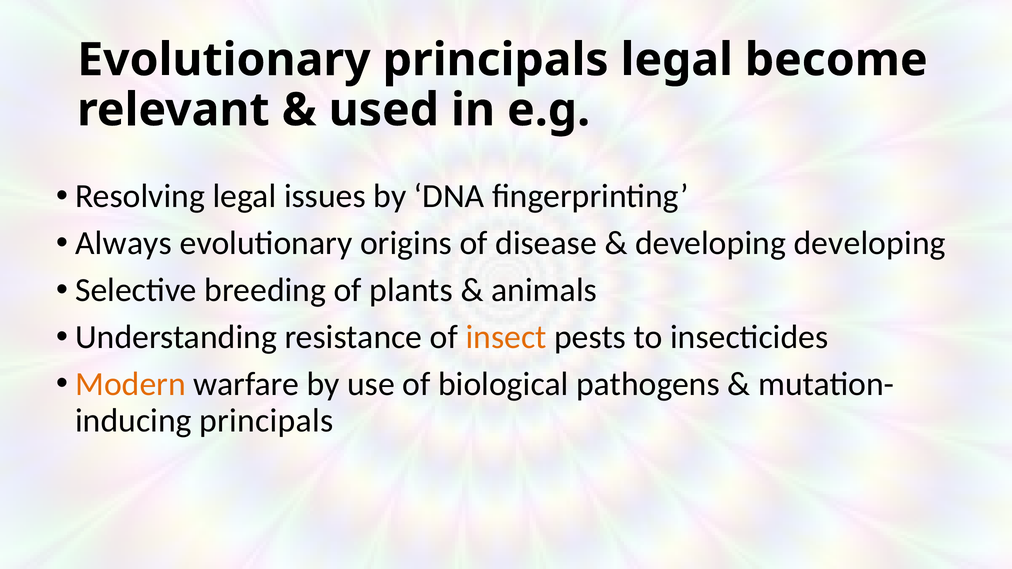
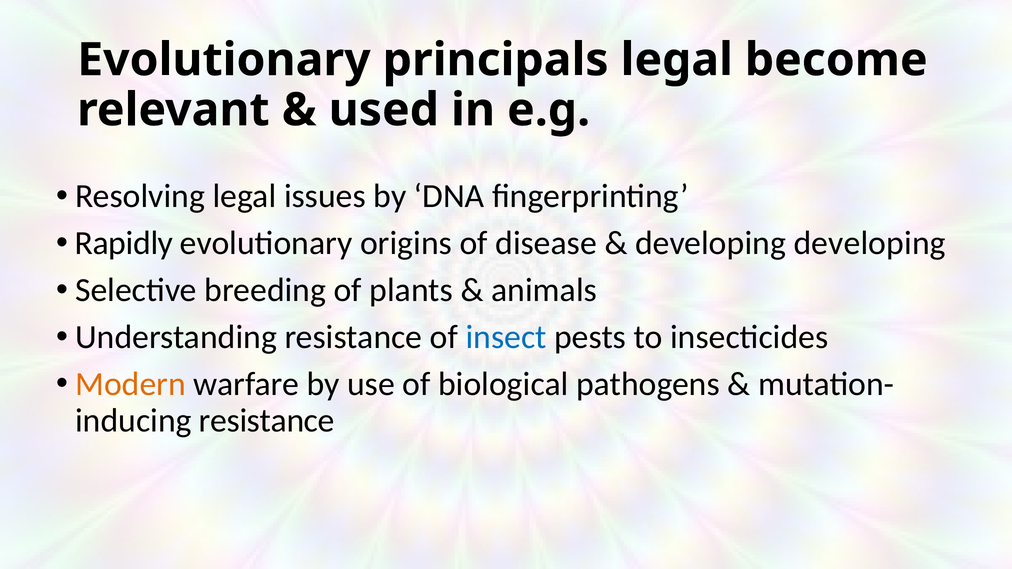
Always: Always -> Rapidly
insect colour: orange -> blue
principals at (266, 421): principals -> resistance
